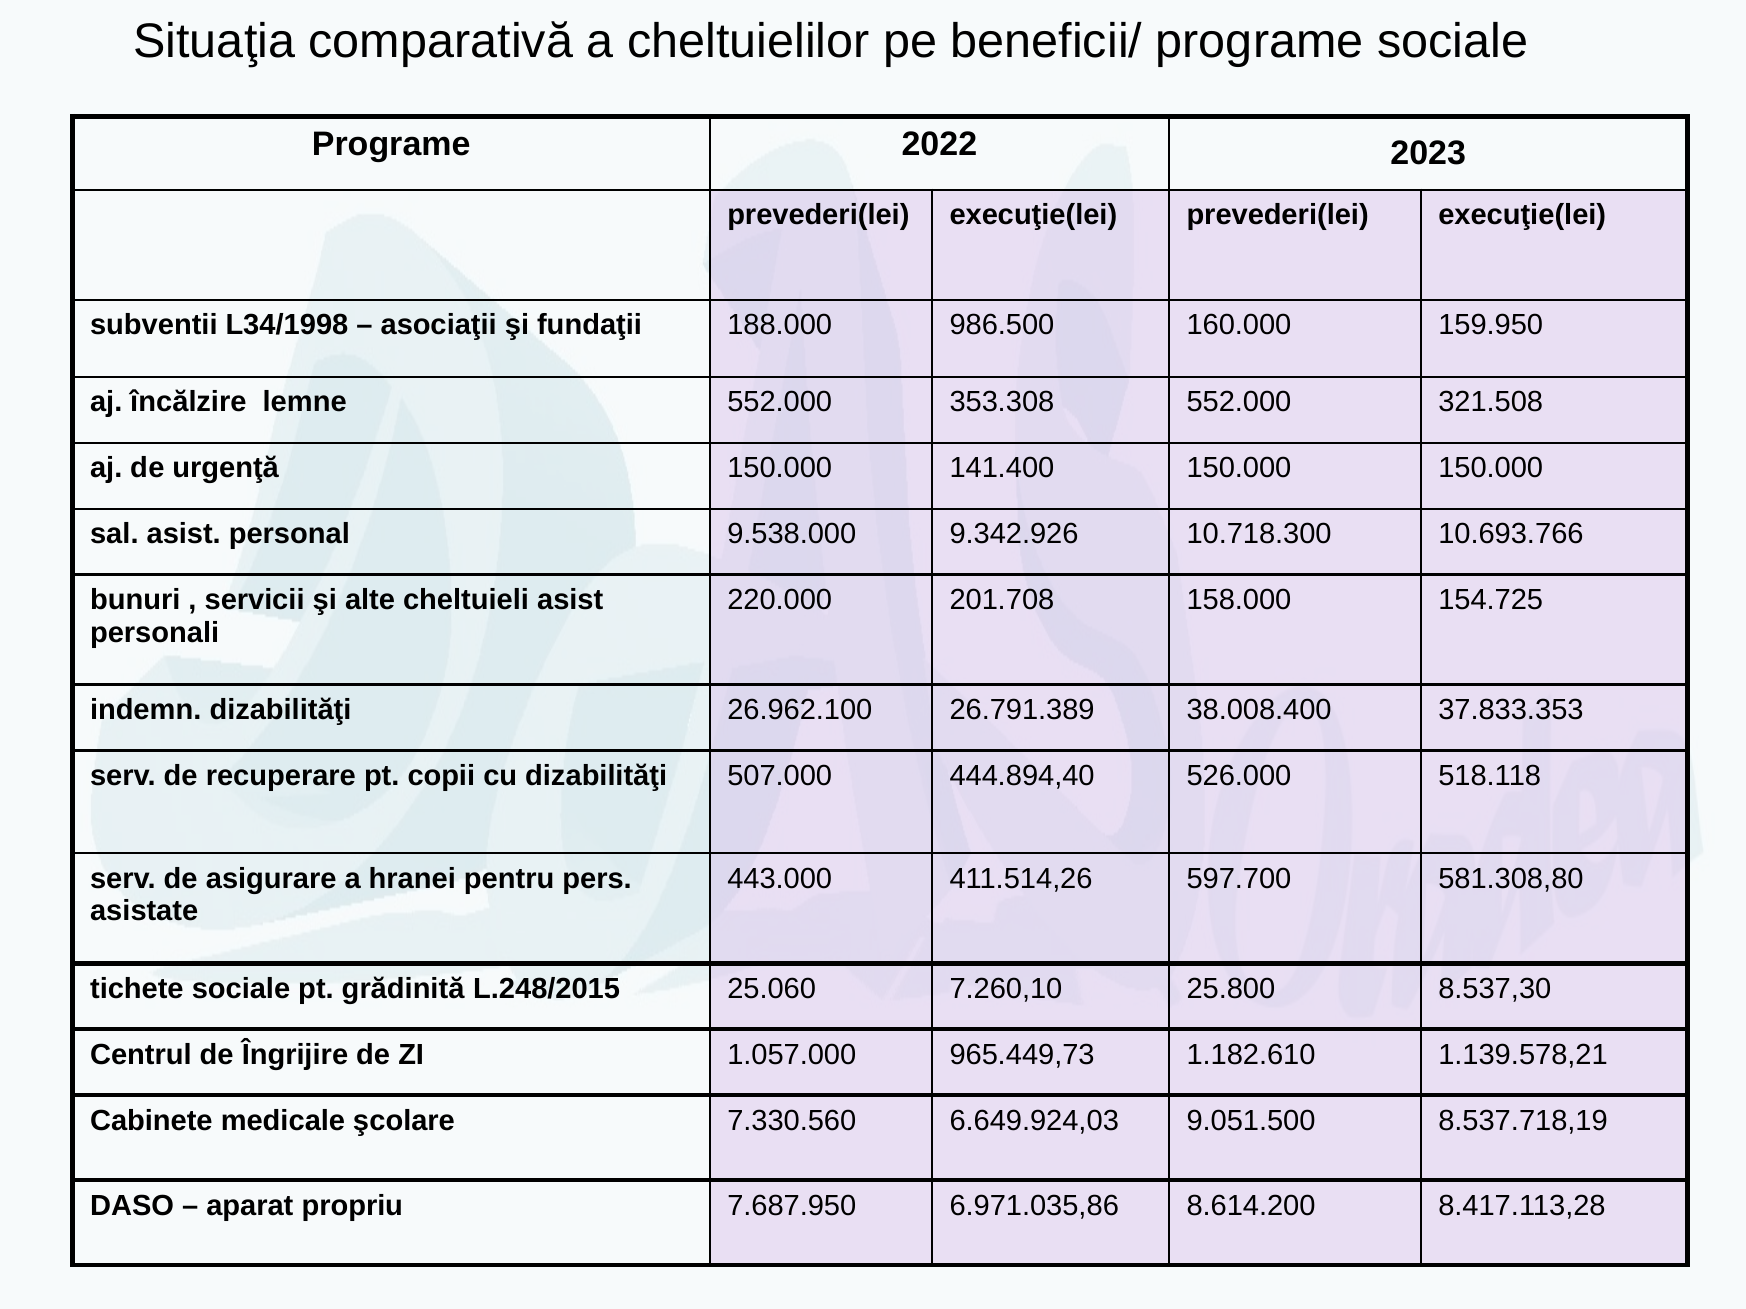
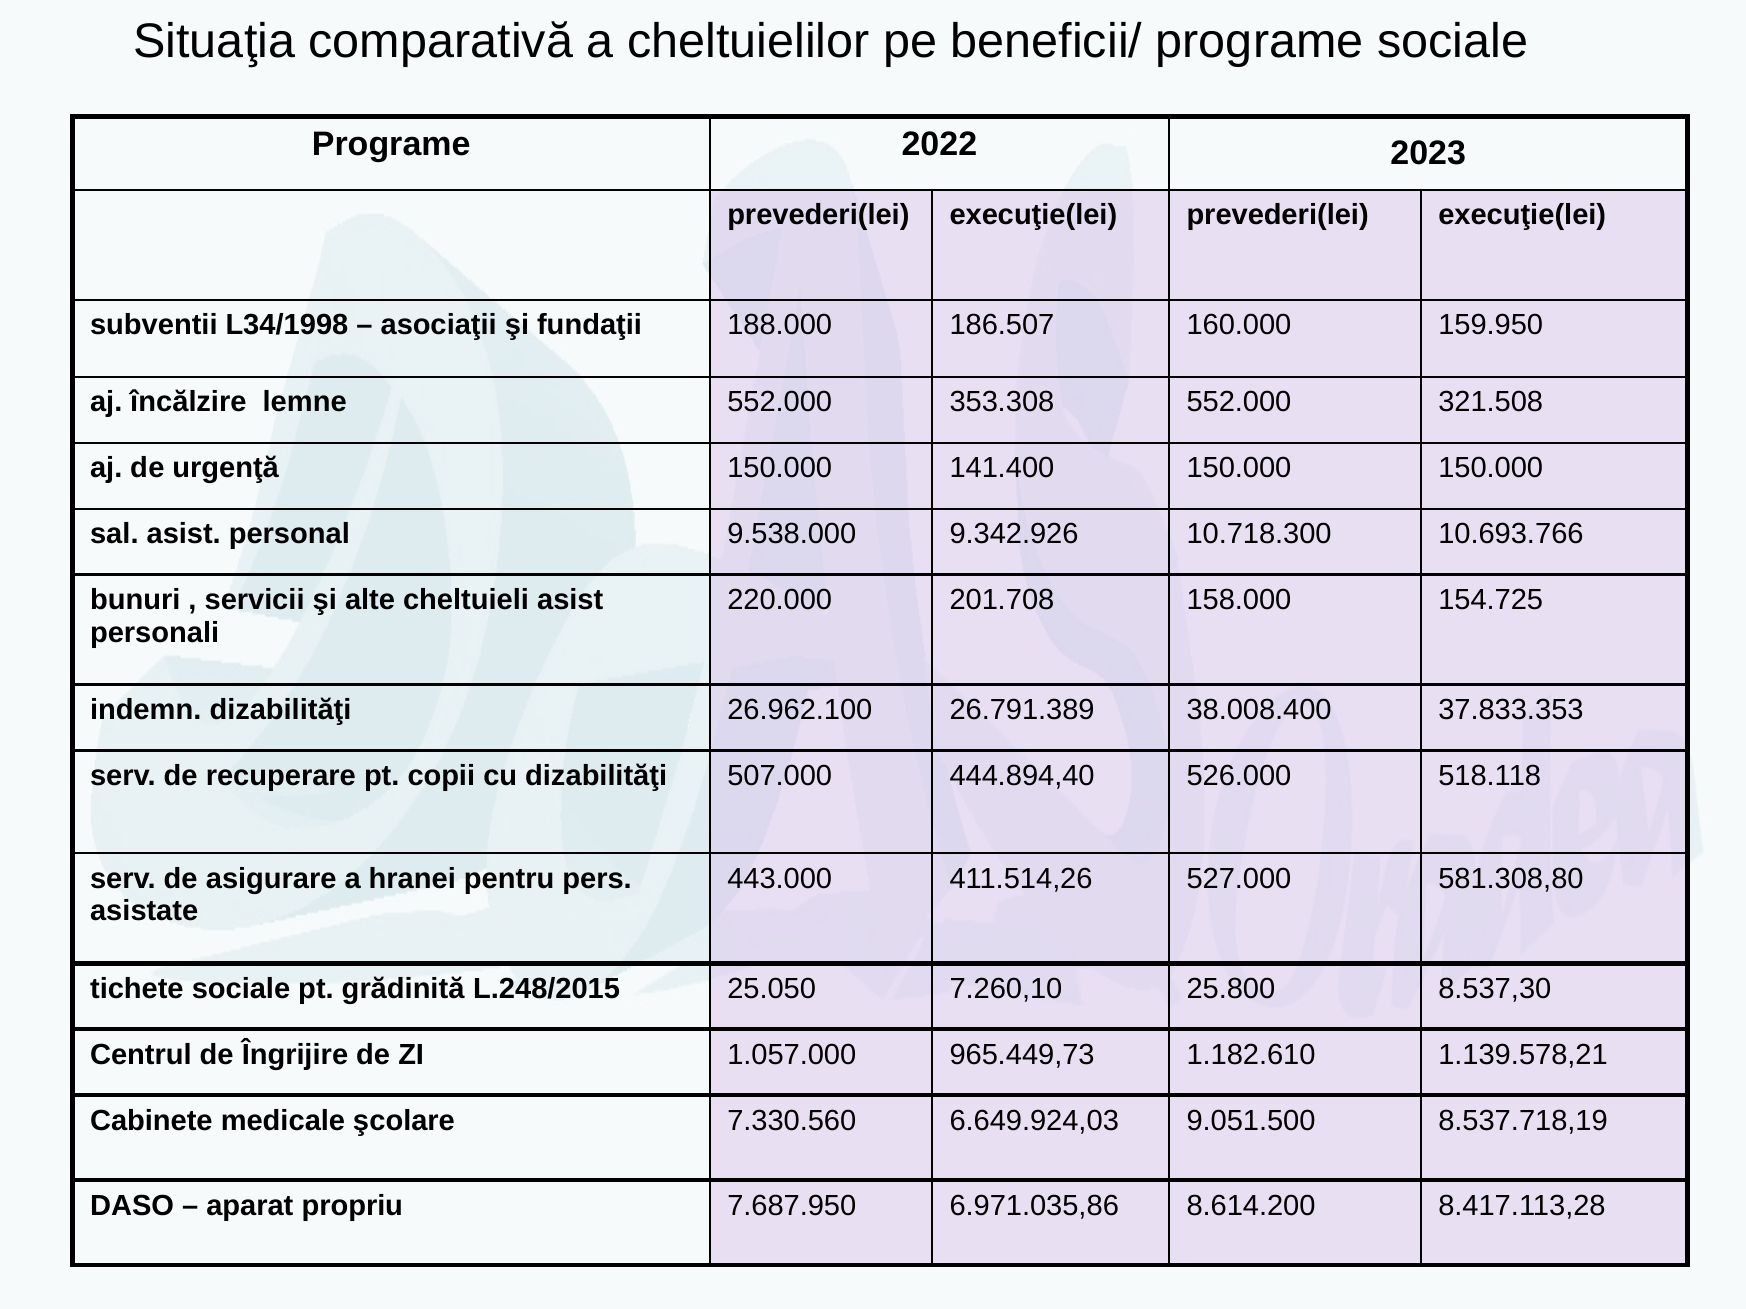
986.500: 986.500 -> 186.507
597.700: 597.700 -> 527.000
25.060: 25.060 -> 25.050
